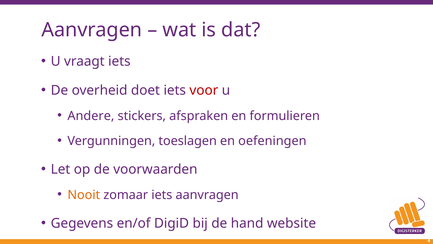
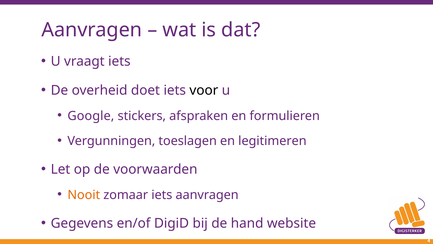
voor colour: red -> black
Andere: Andere -> Google
oefeningen: oefeningen -> legitimeren
